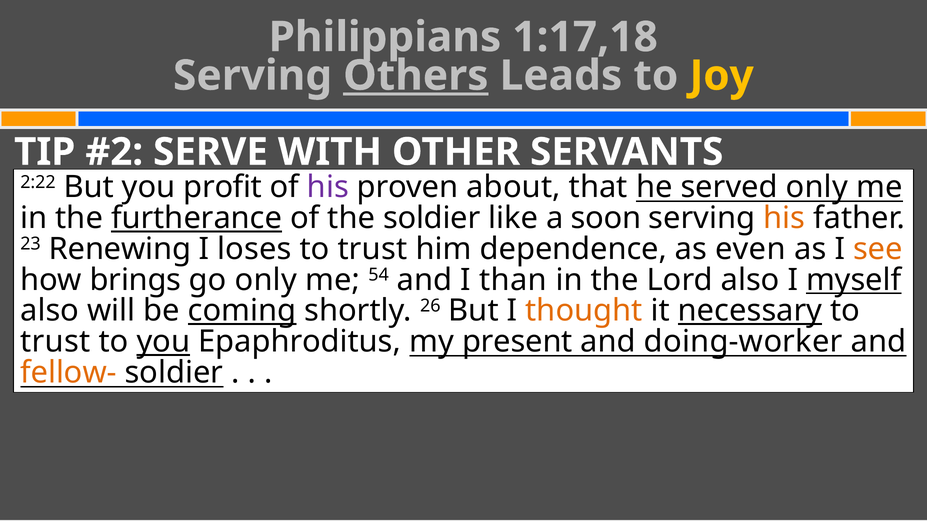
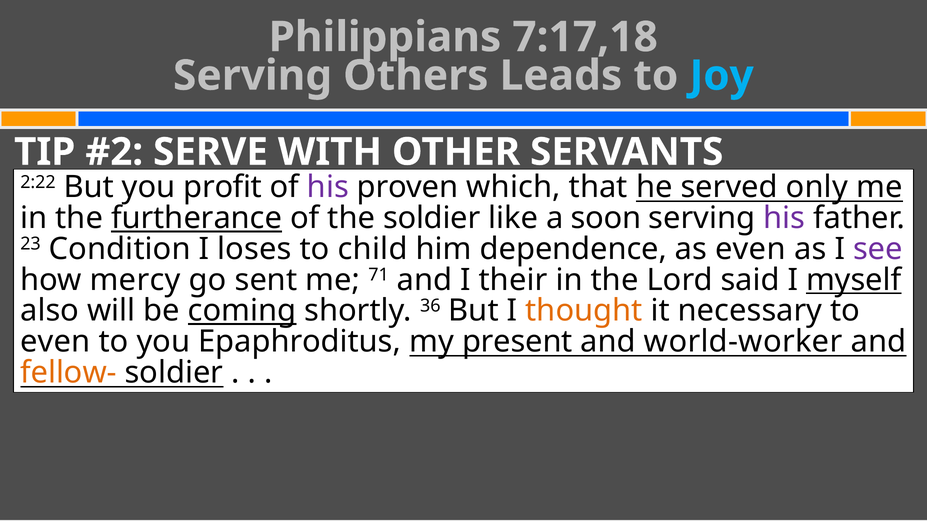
1:17,18: 1:17,18 -> 7:17,18
Others underline: present -> none
Joy colour: yellow -> light blue
about: about -> which
his at (784, 218) colour: orange -> purple
Renewing: Renewing -> Condition
trust at (373, 249): trust -> child
see colour: orange -> purple
brings: brings -> mercy
go only: only -> sent
54: 54 -> 71
than: than -> their
Lord also: also -> said
26: 26 -> 36
necessary underline: present -> none
trust at (55, 342): trust -> even
you at (163, 342) underline: present -> none
doing-worker: doing-worker -> world-worker
